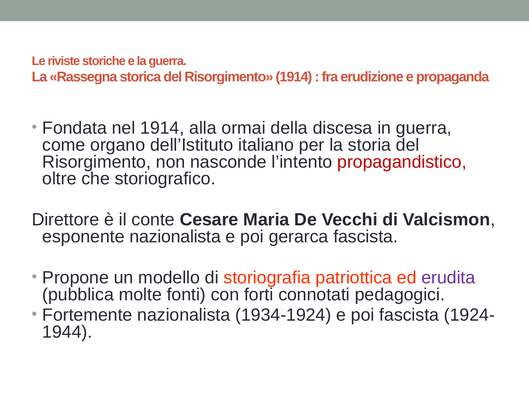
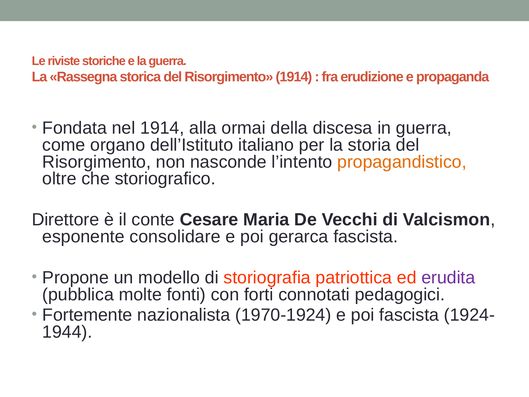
propagandistico colour: red -> orange
esponente nazionalista: nazionalista -> consolidare
1934-1924: 1934-1924 -> 1970-1924
